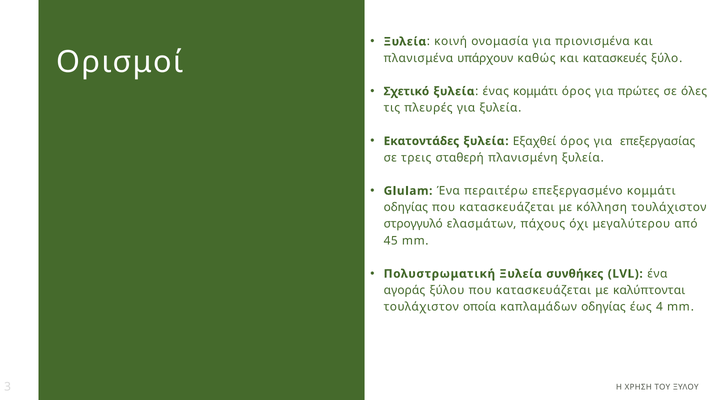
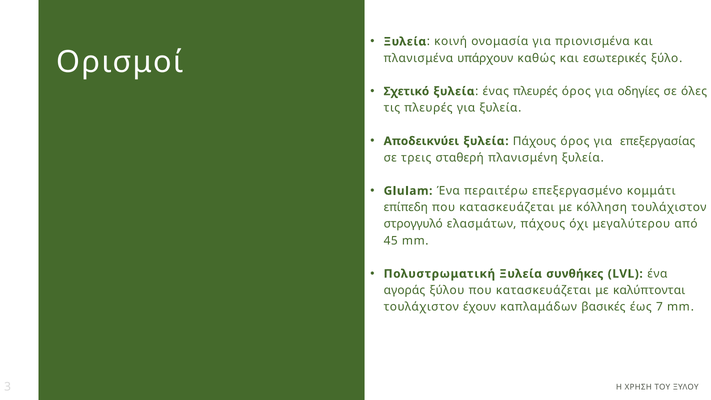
κατασκευές: κατασκευές -> εσωτερικές
ένας κομμάτι: κομμάτι -> πλευρές
πρώτες: πρώτες -> οδηγίες
Εκατοντάδες: Εκατοντάδες -> Αποδεικνύει
ξυλεία Εξαχθεί: Εξαχθεί -> Πάχους
οδηγίας at (406, 207): οδηγίας -> επίπεδη
οποία: οποία -> έχουν
καπλαμάδων οδηγίας: οδηγίας -> βασικές
4: 4 -> 7
